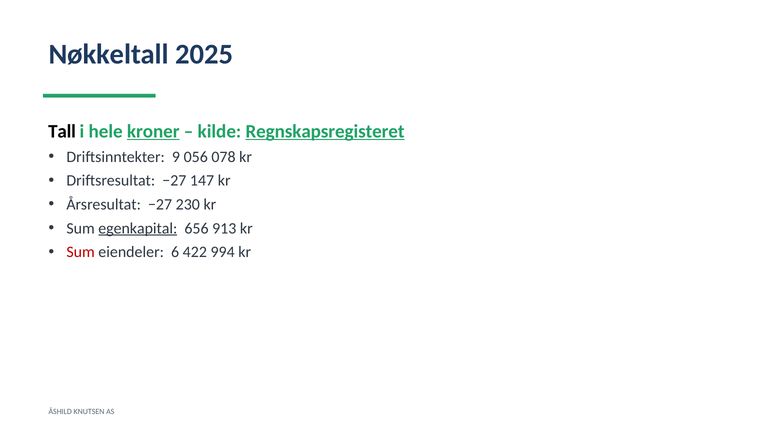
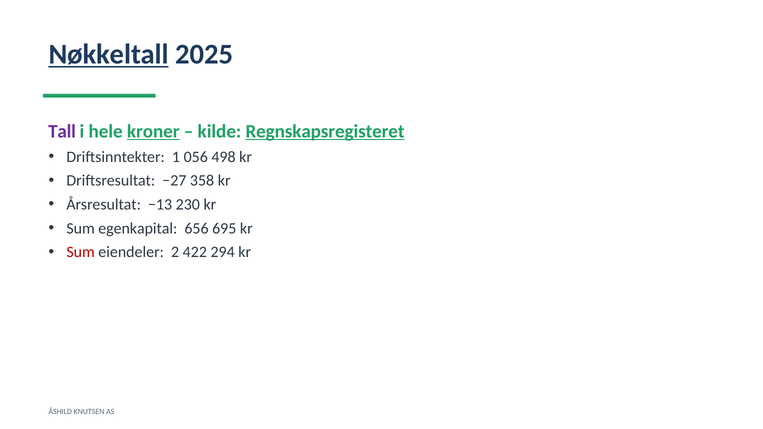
Nøkkeltall underline: none -> present
Tall colour: black -> purple
9: 9 -> 1
078: 078 -> 498
147: 147 -> 358
Årsresultat −27: −27 -> −13
egenkapital underline: present -> none
913: 913 -> 695
6: 6 -> 2
994: 994 -> 294
